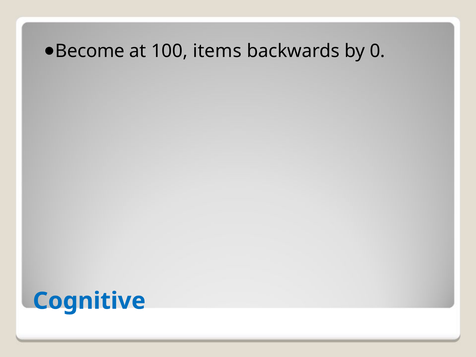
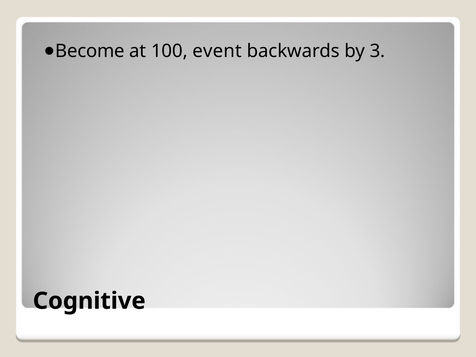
items: items -> event
0: 0 -> 3
Cognitive colour: blue -> black
